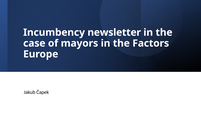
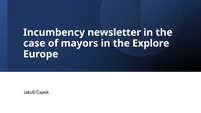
Factors: Factors -> Explore
